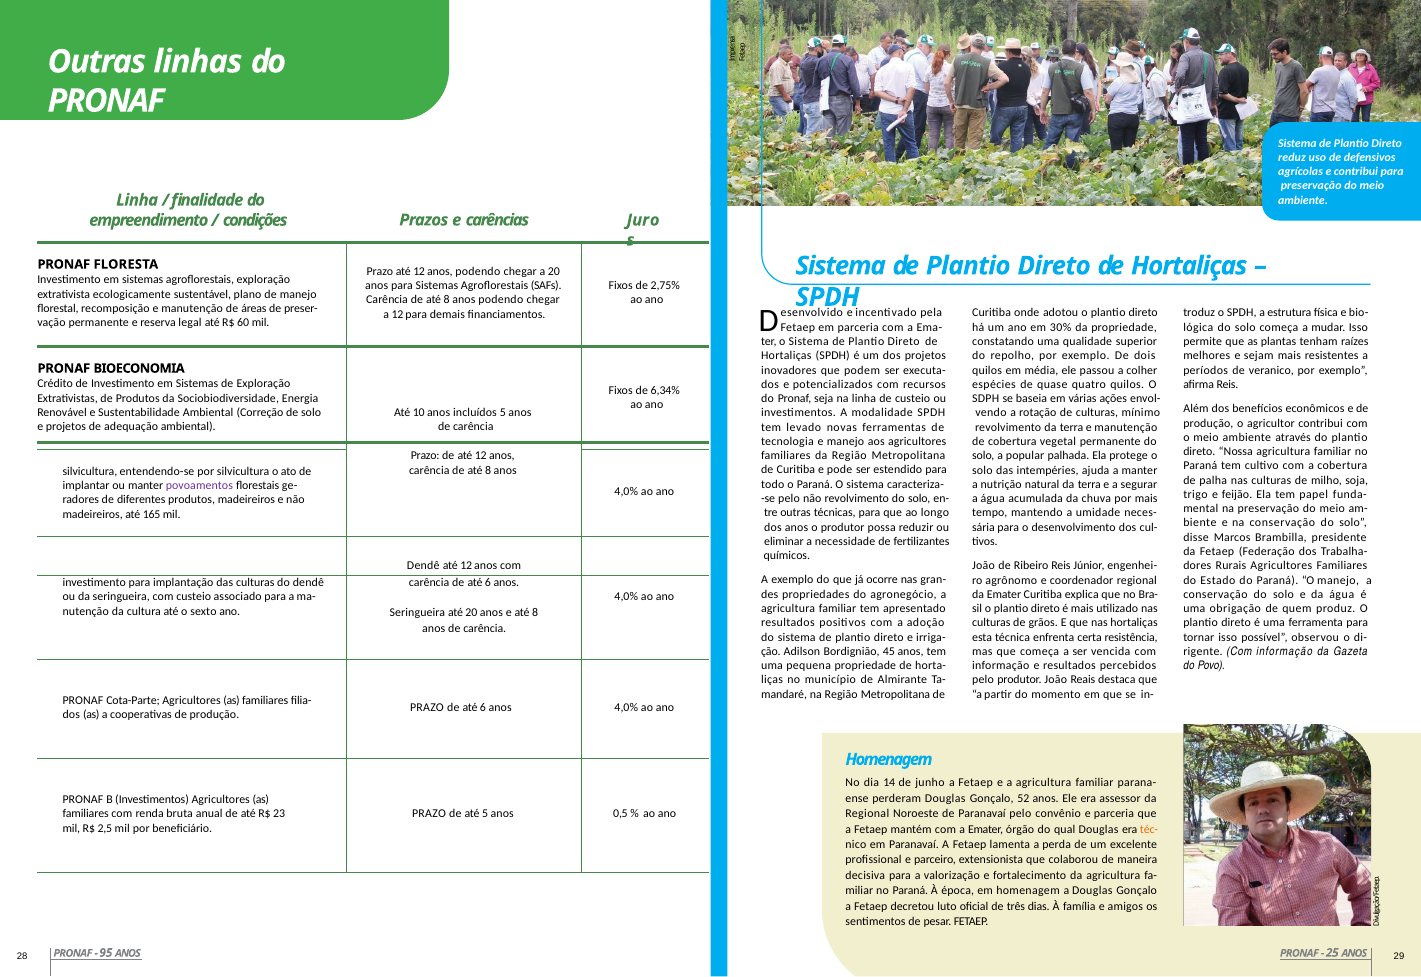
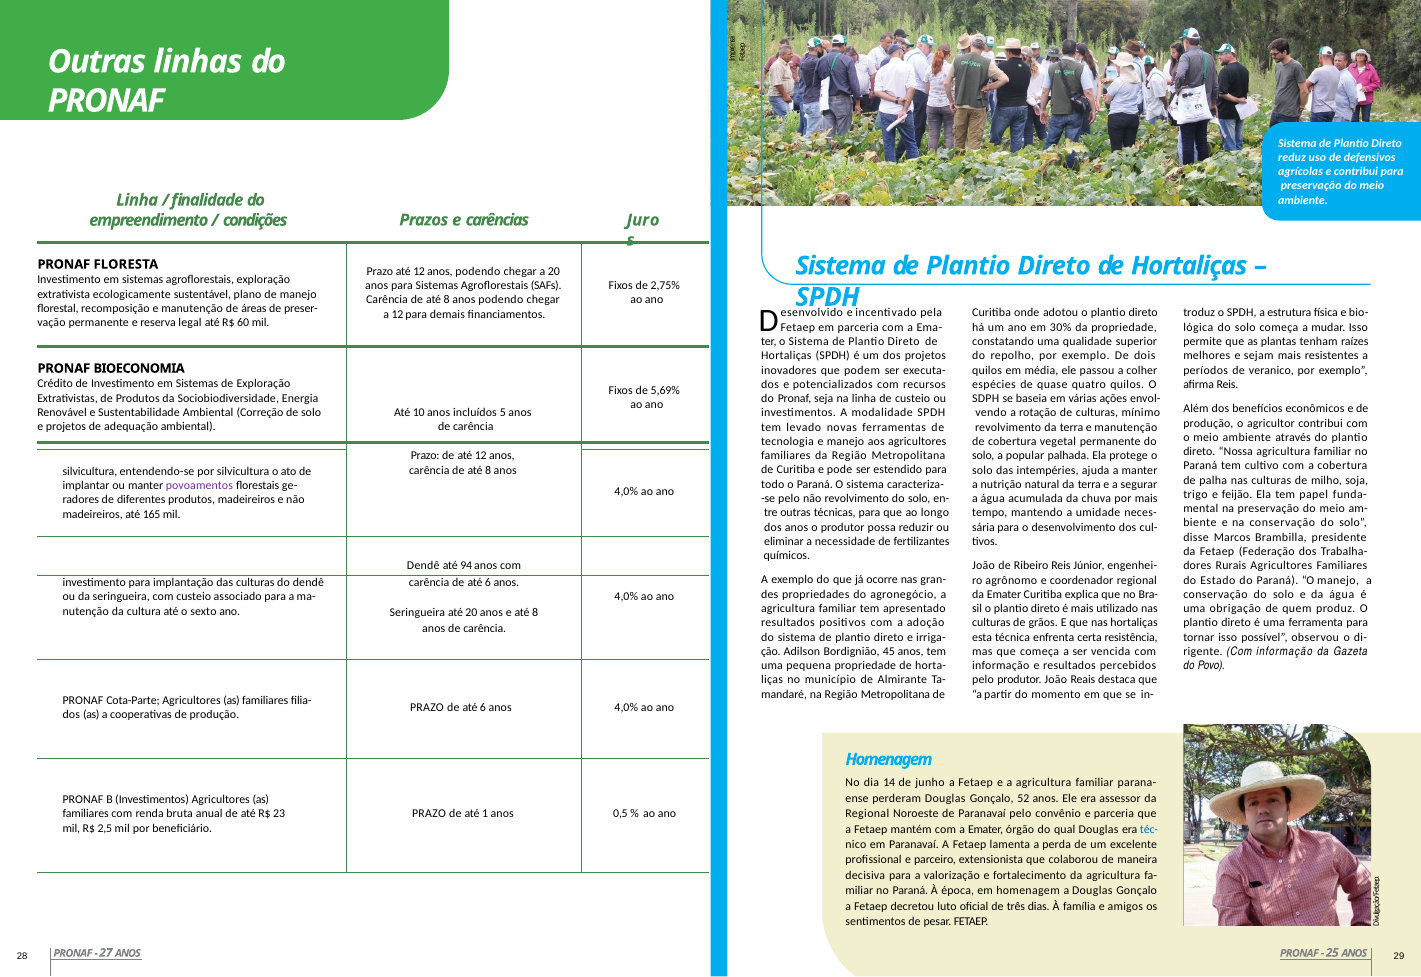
6,34%: 6,34% -> 5,69%
Dendê até 12: 12 -> 94
até 5: 5 -> 1
téc- colour: orange -> blue
95: 95 -> 27
